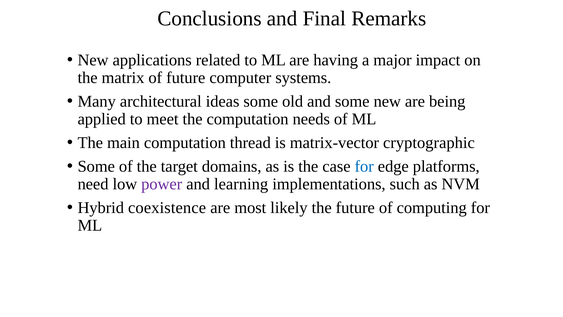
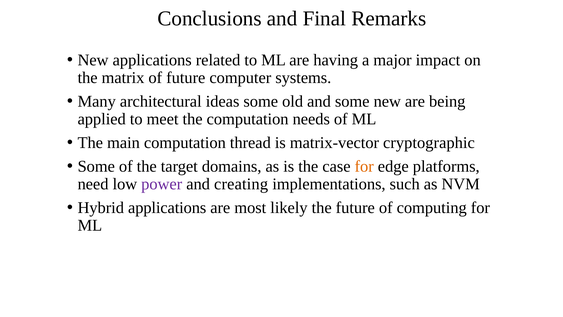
for at (364, 166) colour: blue -> orange
learning: learning -> creating
Hybrid coexistence: coexistence -> applications
